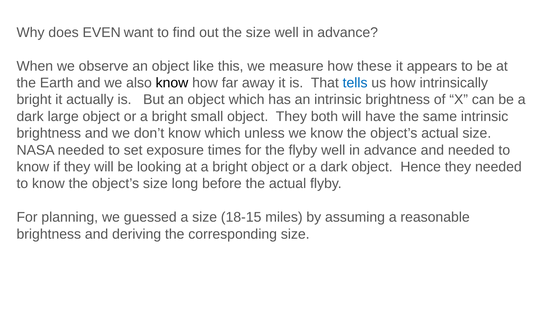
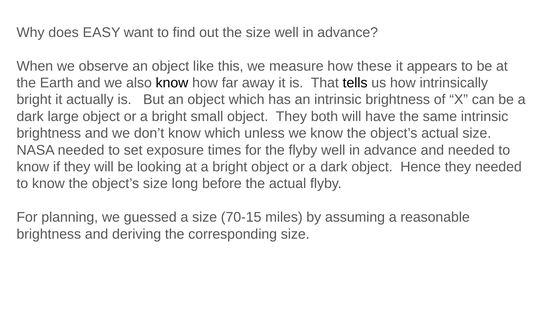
EVEN: EVEN -> EASY
tells colour: blue -> black
18-15: 18-15 -> 70-15
